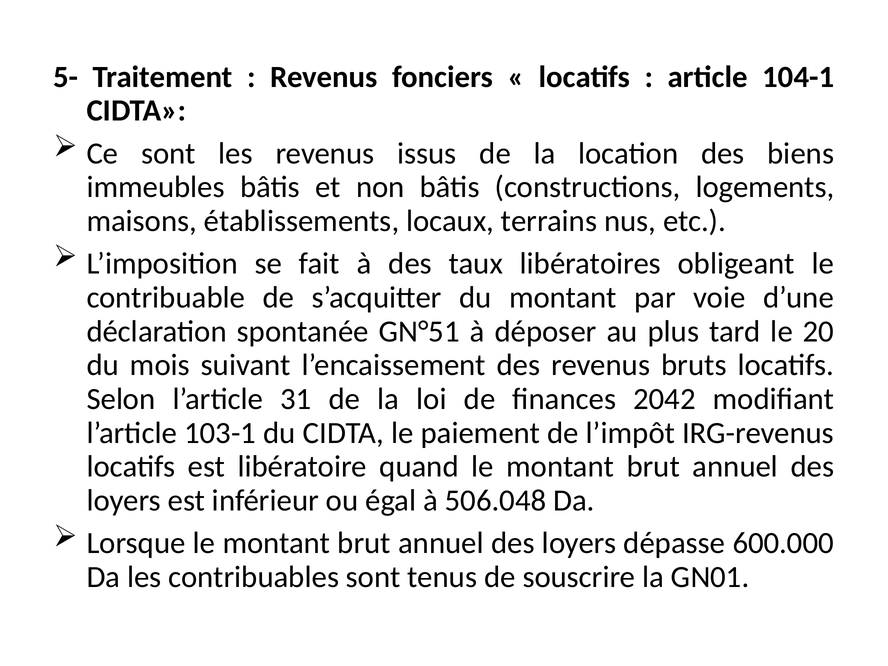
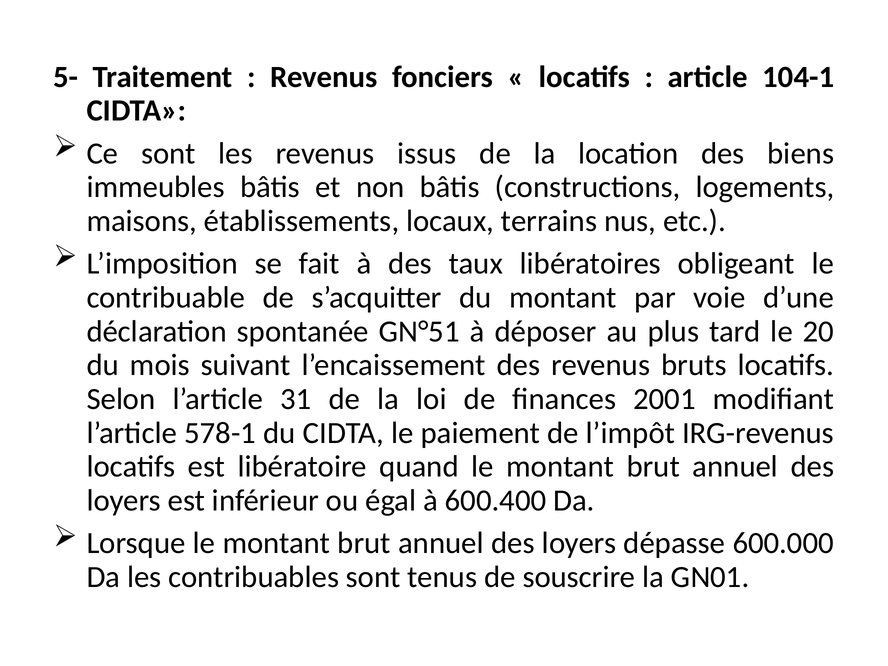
2042: 2042 -> 2001
103-1: 103-1 -> 578-1
506.048: 506.048 -> 600.400
